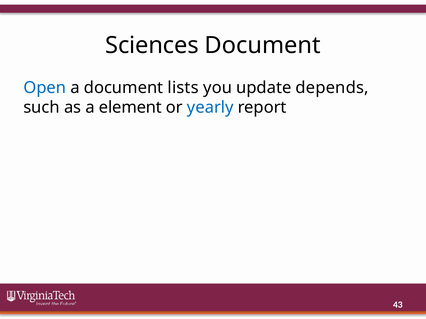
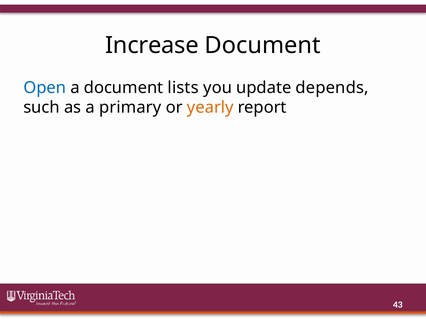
Sciences: Sciences -> Increase
element: element -> primary
yearly colour: blue -> orange
